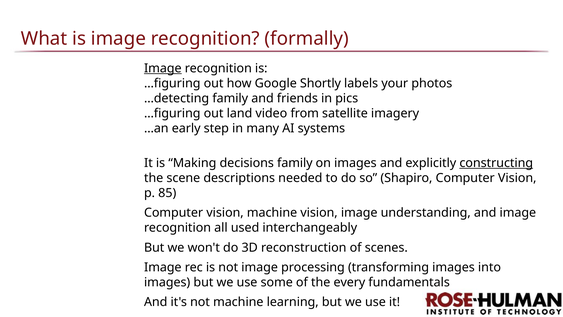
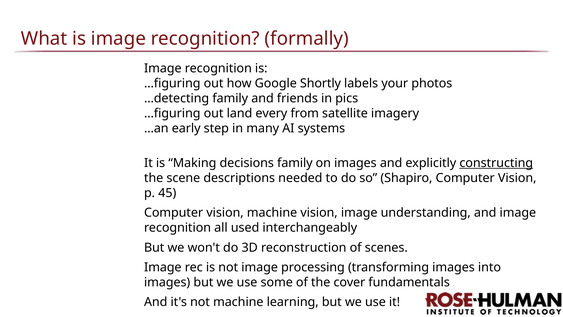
Image at (163, 68) underline: present -> none
video: video -> every
85: 85 -> 45
every: every -> cover
